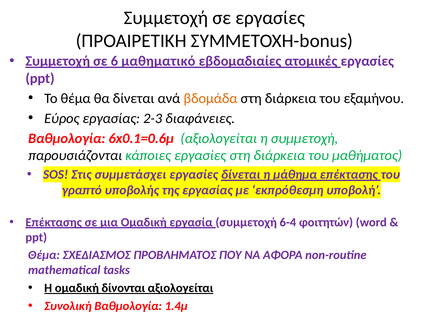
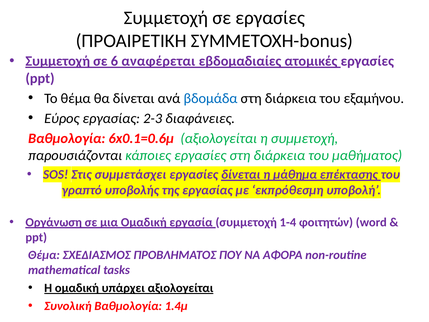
μαθηματικό: μαθηματικό -> αναφέρεται
βδομάδα colour: orange -> blue
Επέκτασης at (54, 222): Επέκτασης -> Οργάνωση
6-4: 6-4 -> 1-4
δίνονται: δίνονται -> υπάρχει
